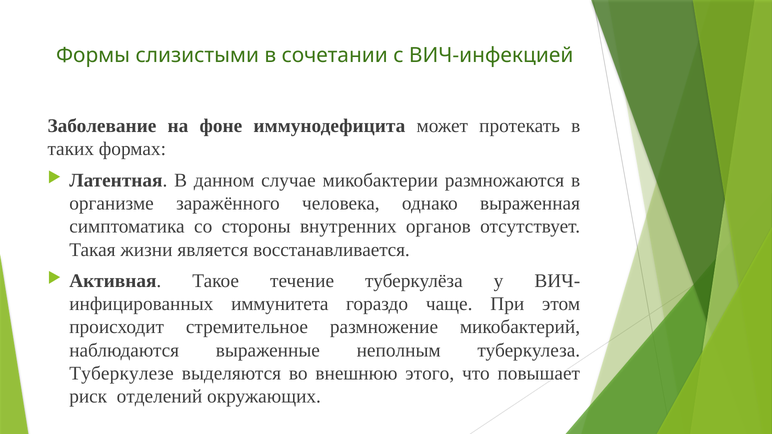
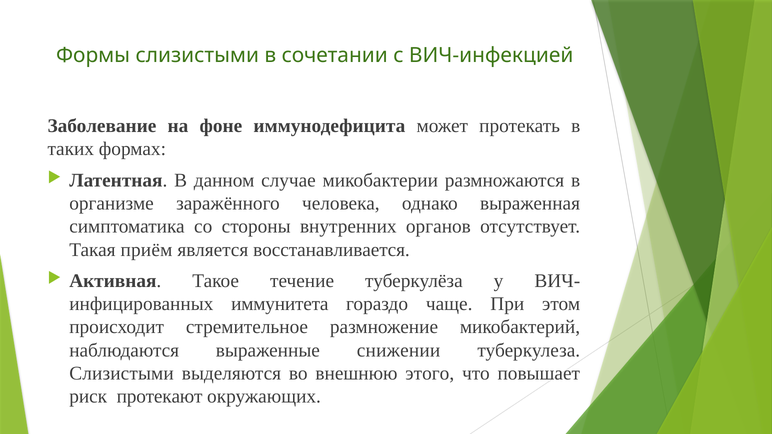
жизни: жизни -> приём
неполным: неполным -> снижении
Туберкулезе at (122, 374): Туберкулезе -> Слизистыми
отделений: отделений -> протекают
